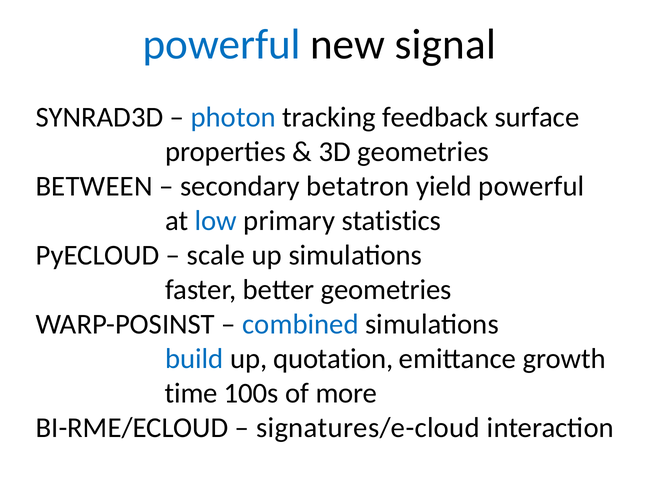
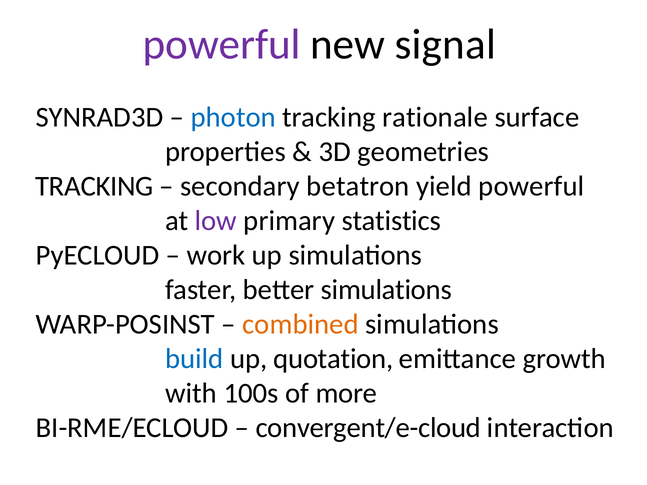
powerful at (222, 44) colour: blue -> purple
feedback: feedback -> rationale
BETWEEN at (94, 186): BETWEEN -> TRACKING
low colour: blue -> purple
scale: scale -> work
better geometries: geometries -> simulations
combined colour: blue -> orange
time: time -> with
signatures/e-cloud: signatures/e-cloud -> convergent/e-cloud
